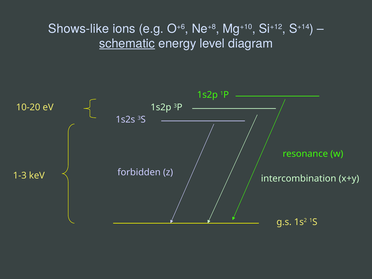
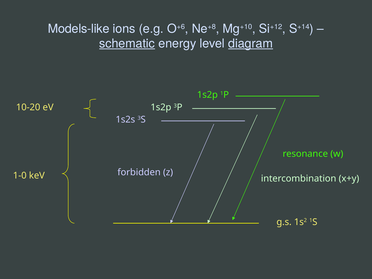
Shows-like: Shows-like -> Models-like
diagram underline: none -> present
1-3: 1-3 -> 1-0
